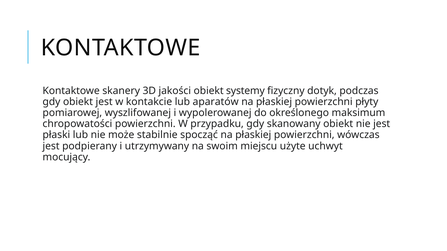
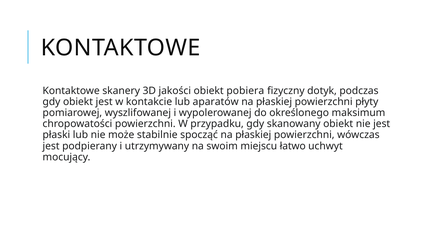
systemy: systemy -> pobiera
użyte: użyte -> łatwo
